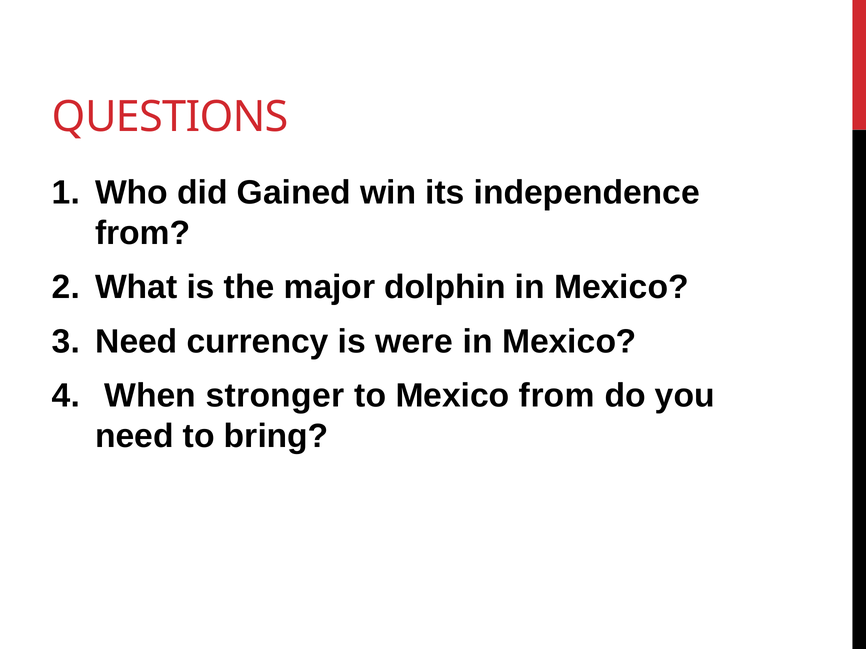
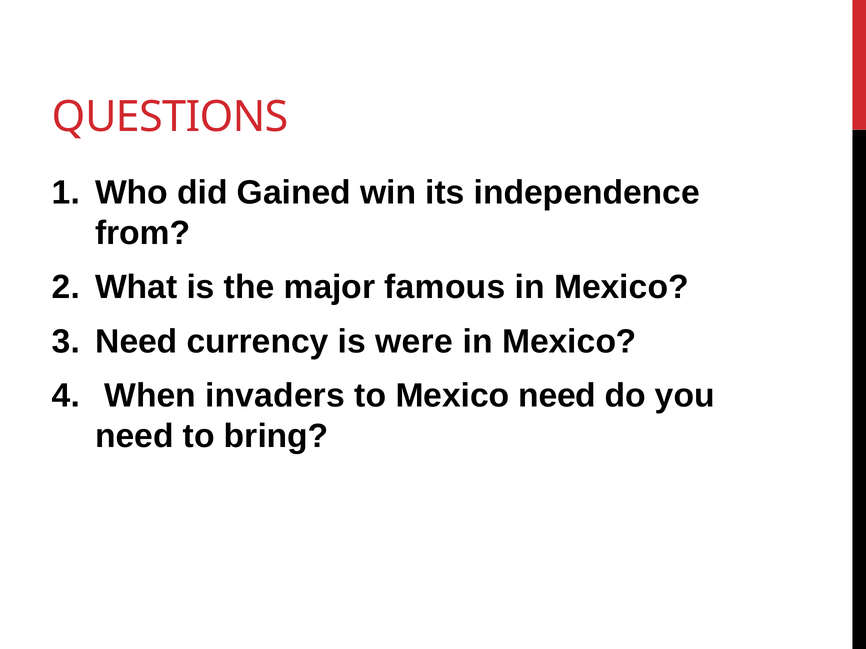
dolphin: dolphin -> famous
stronger: stronger -> invaders
Mexico from: from -> need
